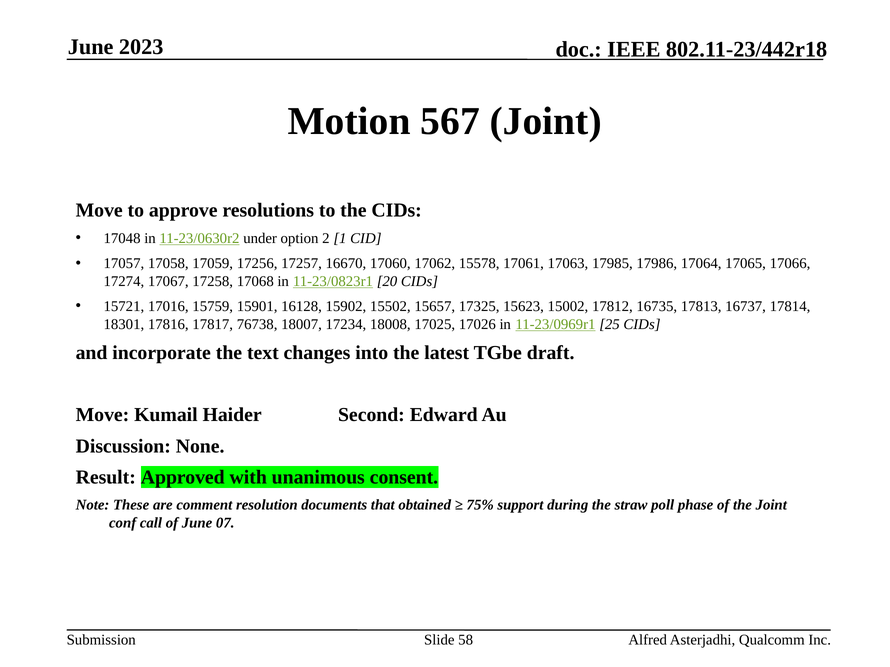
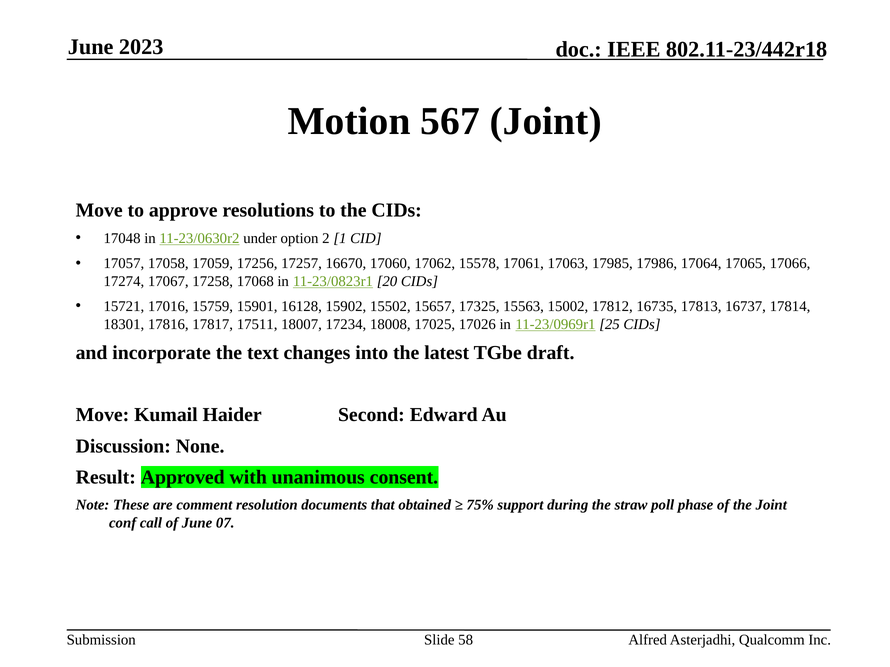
15623: 15623 -> 15563
76738: 76738 -> 17511
